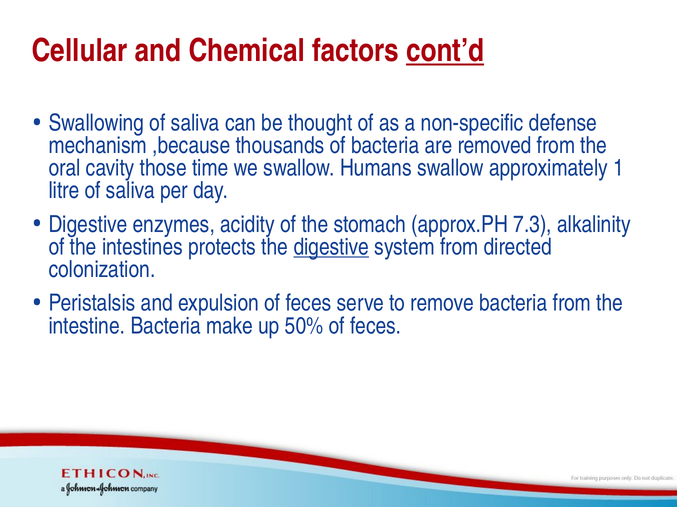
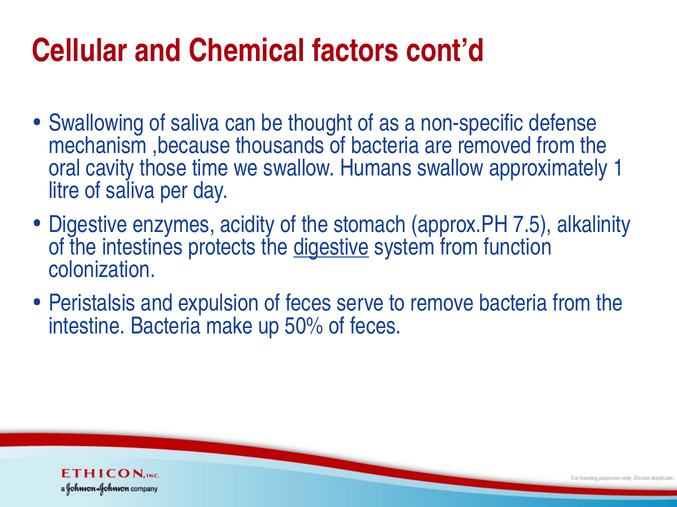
cont’d underline: present -> none
7.3: 7.3 -> 7.5
directed: directed -> function
